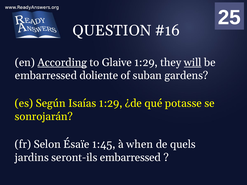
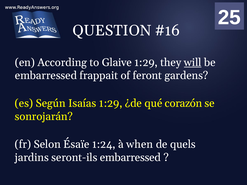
According underline: present -> none
doliente: doliente -> frappait
suban: suban -> feront
potasse: potasse -> corazón
1:45: 1:45 -> 1:24
